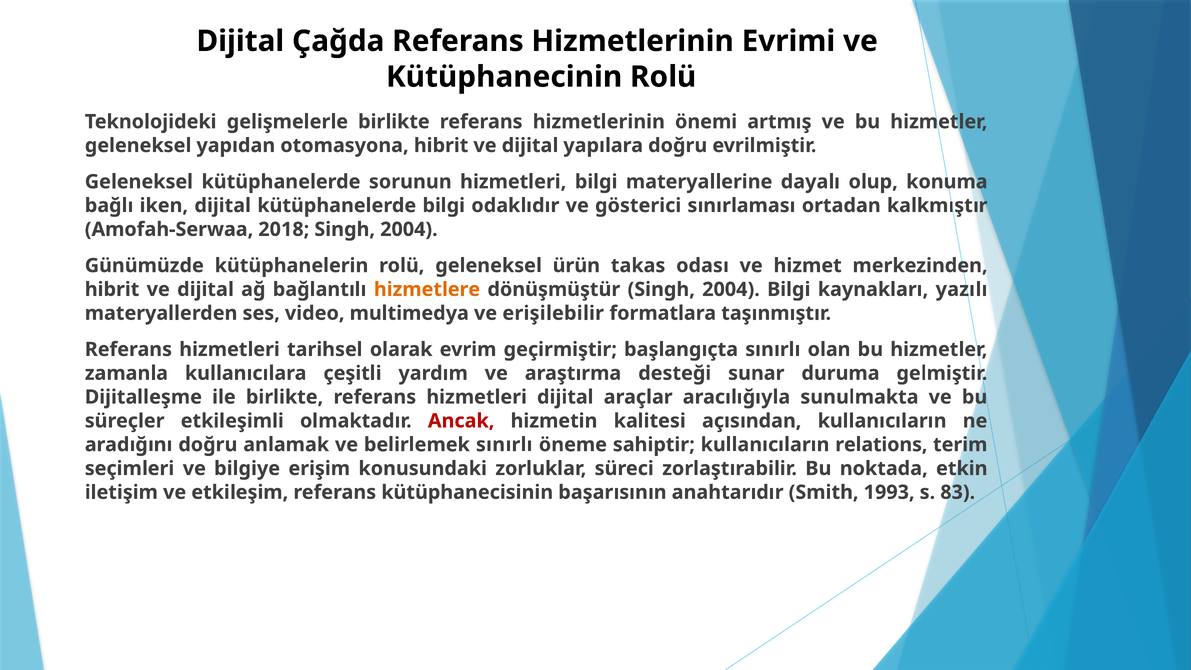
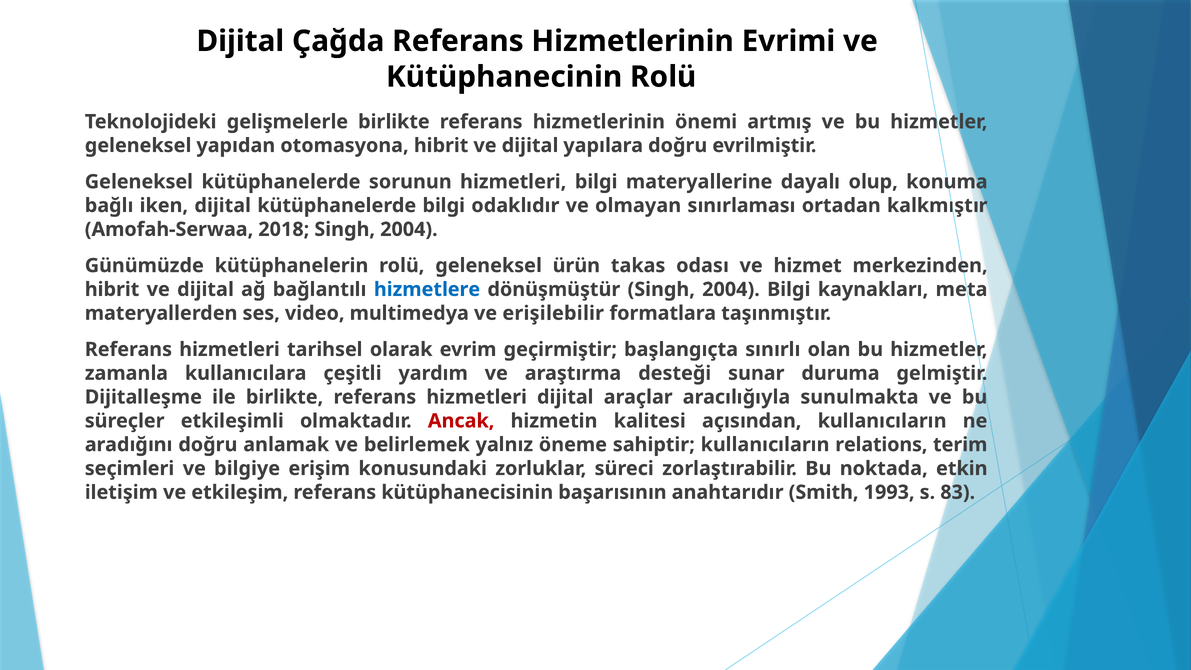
gösterici: gösterici -> olmayan
hizmetlere colour: orange -> blue
yazılı: yazılı -> meta
belirlemek sınırlı: sınırlı -> yalnız
